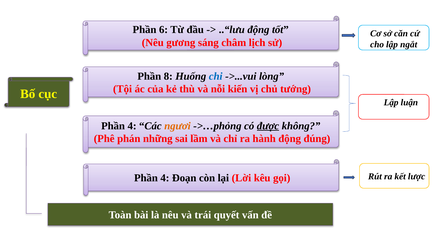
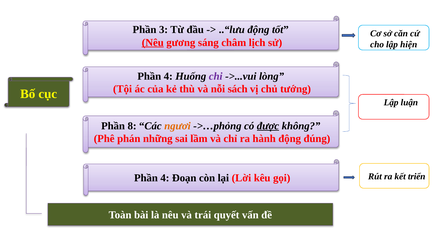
6: 6 -> 3
Nêu at (153, 43) underline: none -> present
ngắt: ngắt -> hiện
8 at (168, 76): 8 -> 4
chi colour: blue -> purple
kiến: kiến -> sách
4 at (132, 126): 4 -> 8
lược: lược -> triển
